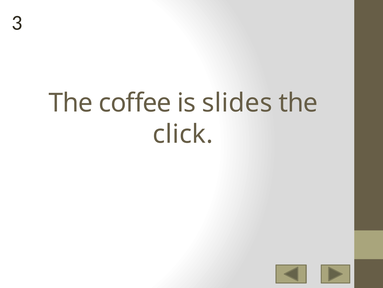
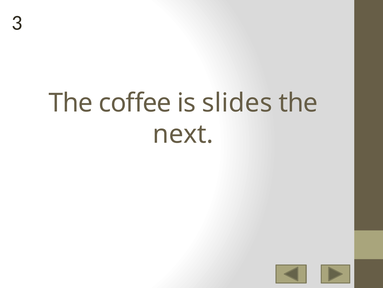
click: click -> next
